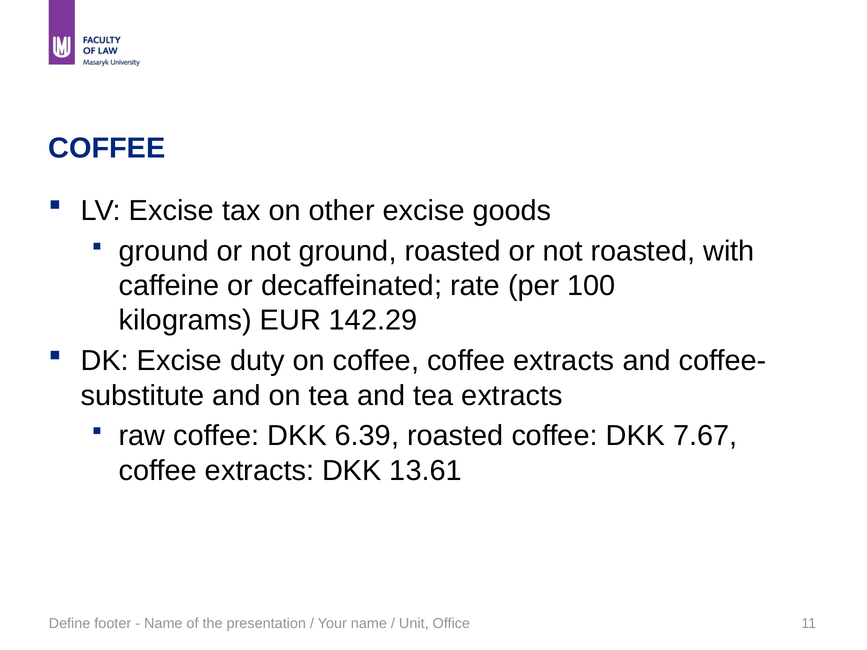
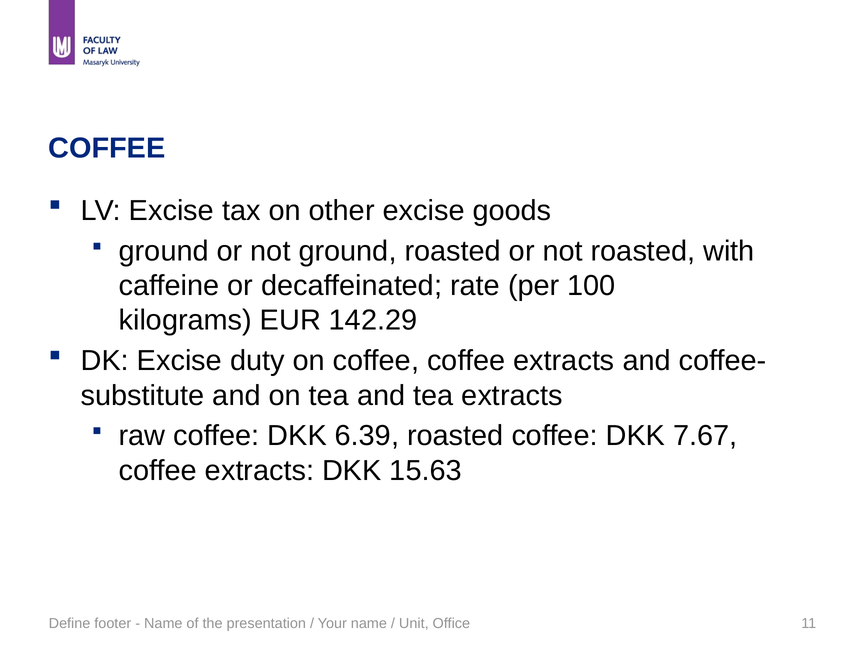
13.61: 13.61 -> 15.63
